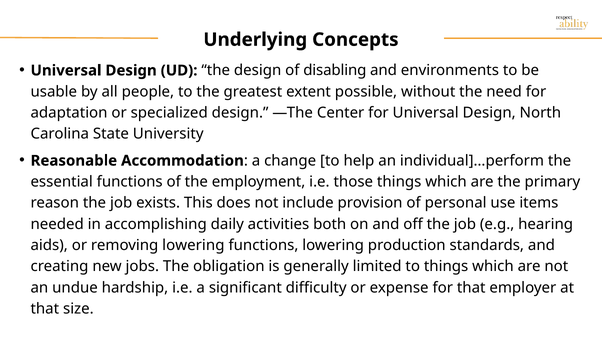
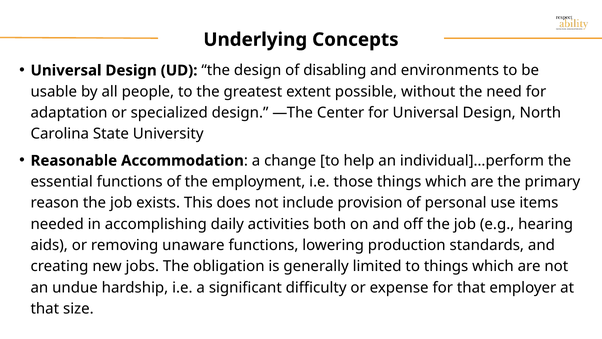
removing lowering: lowering -> unaware
